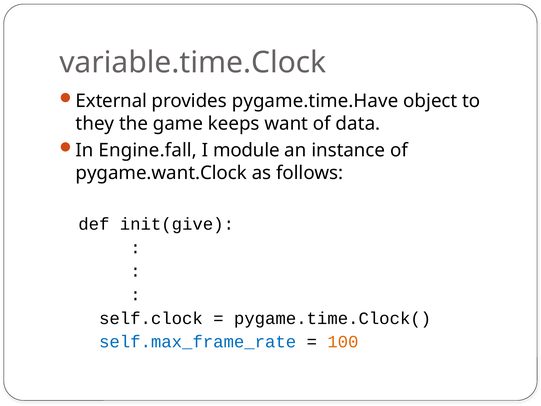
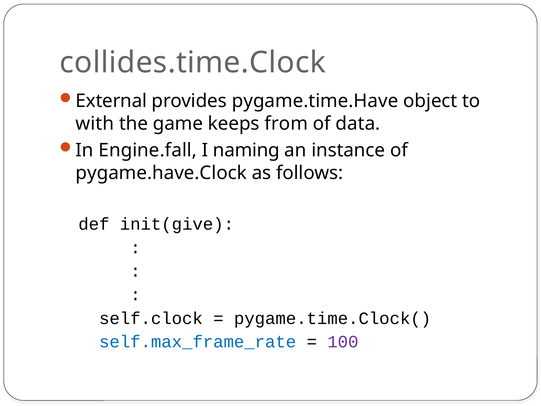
variable.time.Clock: variable.time.Clock -> collides.time.Clock
they: they -> with
want: want -> from
module: module -> naming
pygame.want.Clock: pygame.want.Clock -> pygame.have.Clock
100 colour: orange -> purple
